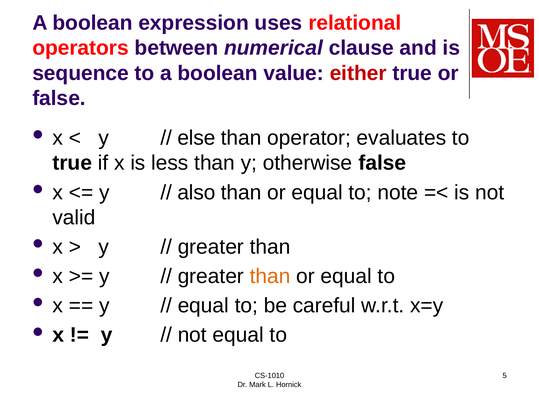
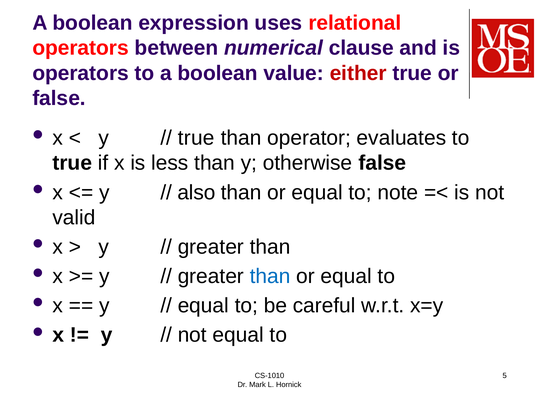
sequence at (81, 73): sequence -> operators
else at (196, 138): else -> true
than at (270, 276) colour: orange -> blue
